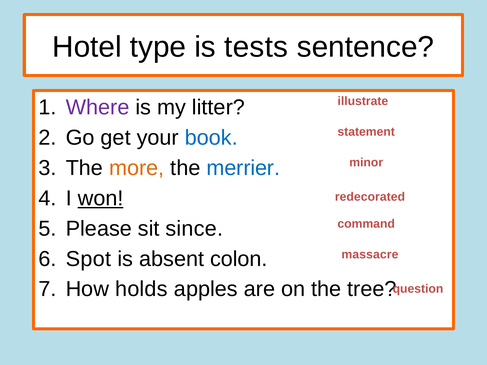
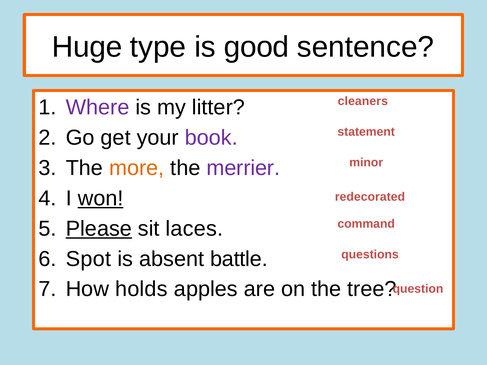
Hotel: Hotel -> Huge
tests: tests -> good
illustrate: illustrate -> cleaners
book colour: blue -> purple
merrier colour: blue -> purple
Please underline: none -> present
since: since -> laces
massacre: massacre -> questions
colon: colon -> battle
